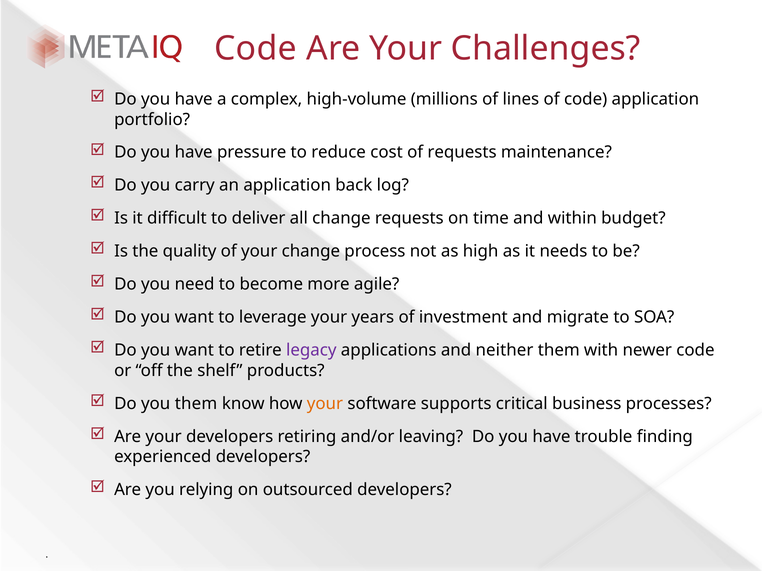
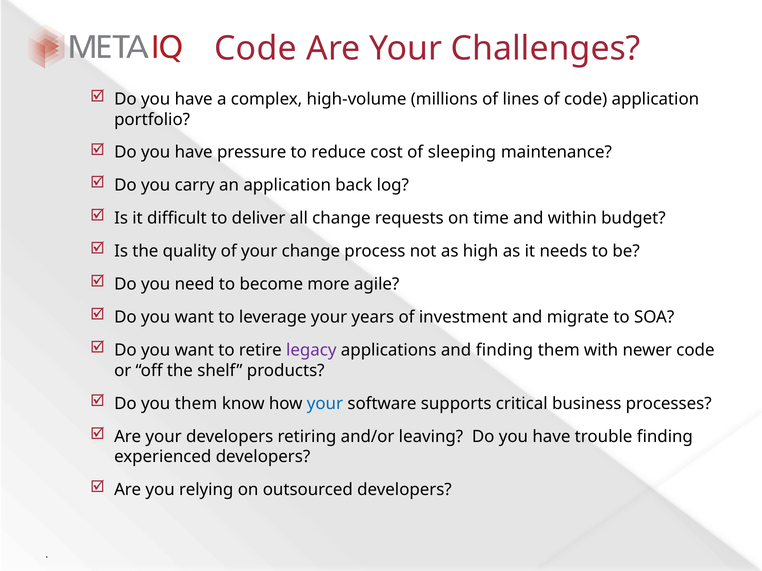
of requests: requests -> sleeping
and neither: neither -> finding
your at (325, 404) colour: orange -> blue
